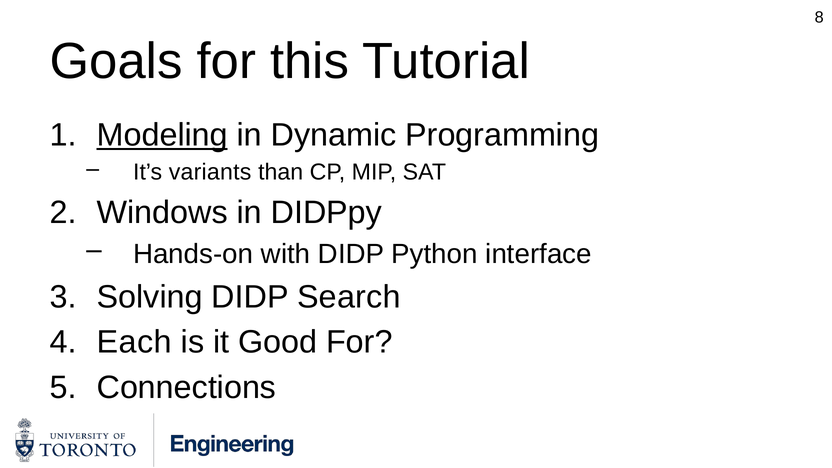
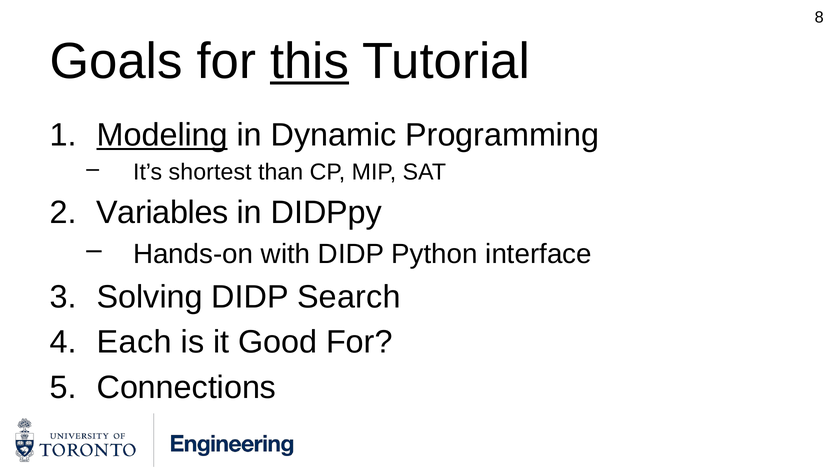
this underline: none -> present
variants: variants -> shortest
Windows: Windows -> Variables
